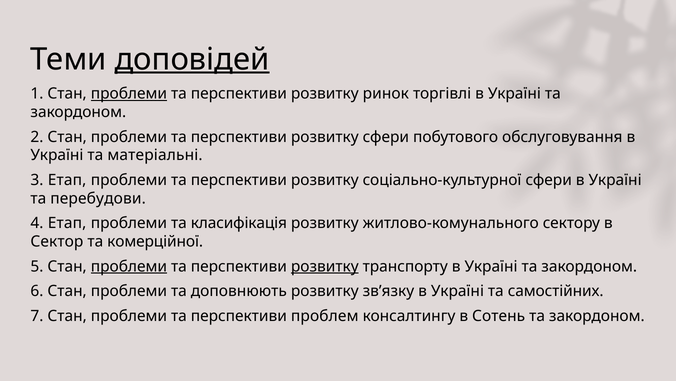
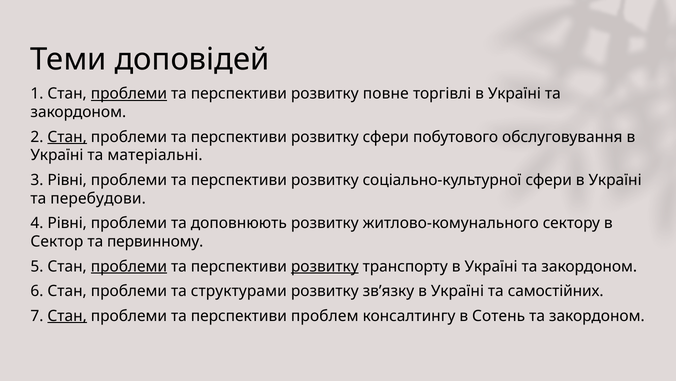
доповідей underline: present -> none
ринок: ринок -> повне
Стан at (67, 137) underline: none -> present
3 Етап: Етап -> Рівні
4 Етап: Етап -> Рівні
класифікація: класифікація -> доповнюють
комерційної: комерційної -> первинному
доповнюють: доповнюють -> структурами
Стан at (67, 315) underline: none -> present
